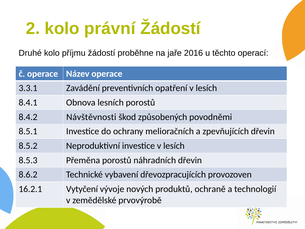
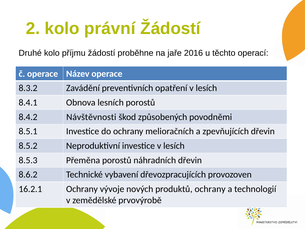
3.3.1: 3.3.1 -> 8.3.2
16.2.1 Vytyčení: Vytyčení -> Ochrany
produktů ochraně: ochraně -> ochrany
